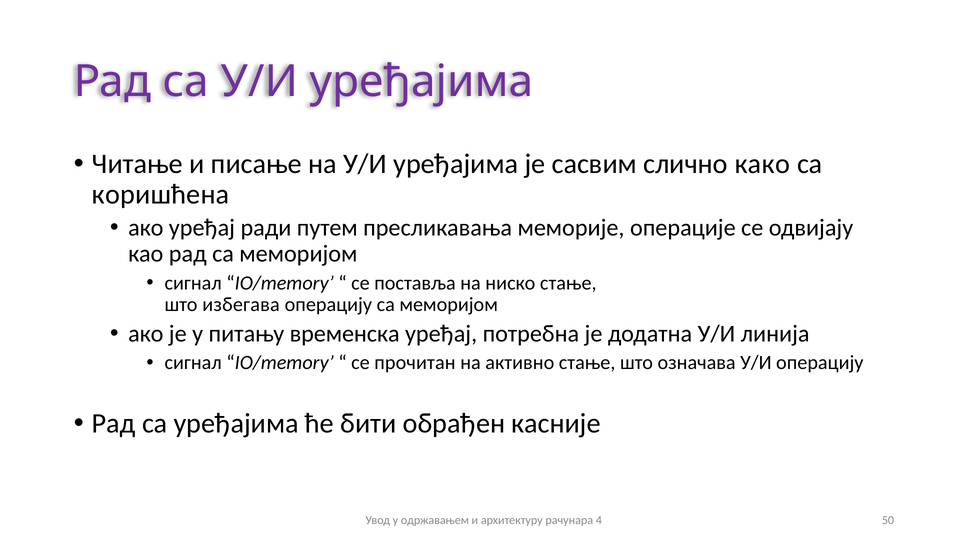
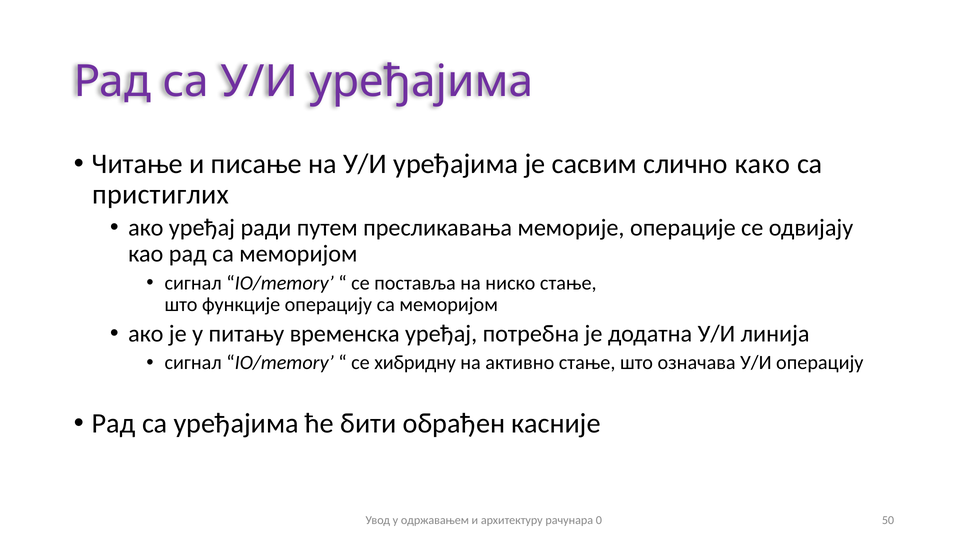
коришћена: коришћена -> пристиглих
избегава: избегава -> функције
прочитан: прочитан -> хибридну
4: 4 -> 0
